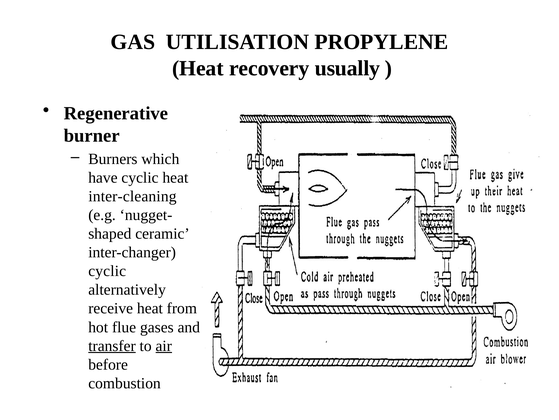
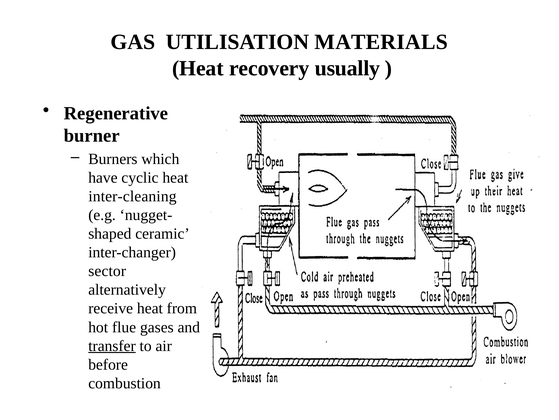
PROPYLENE: PROPYLENE -> MATERIALS
cyclic at (107, 271): cyclic -> sector
air underline: present -> none
